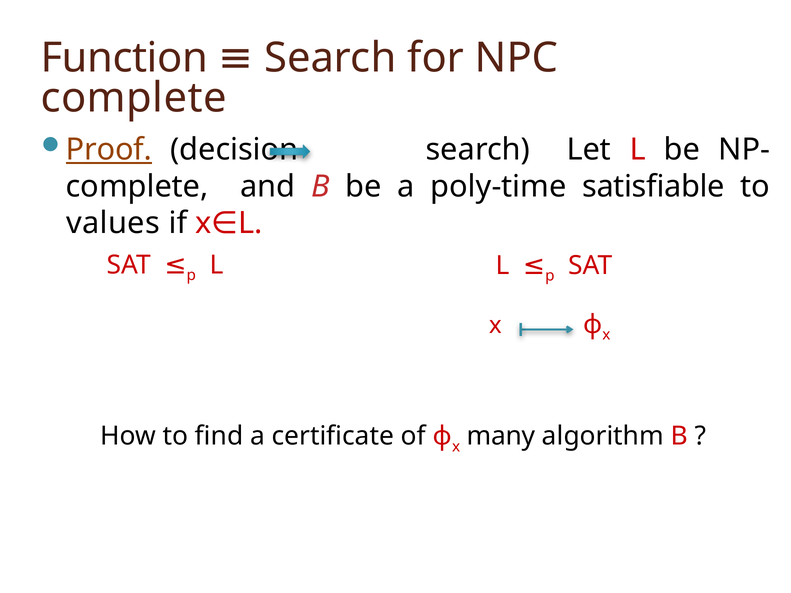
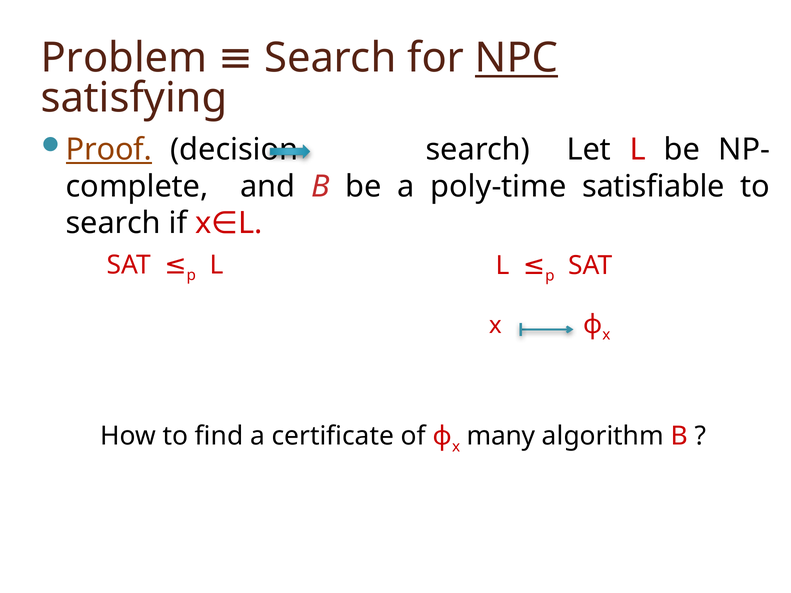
Function: Function -> Problem
NPC underline: none -> present
complete at (134, 98): complete -> satisfying
values at (113, 223): values -> search
